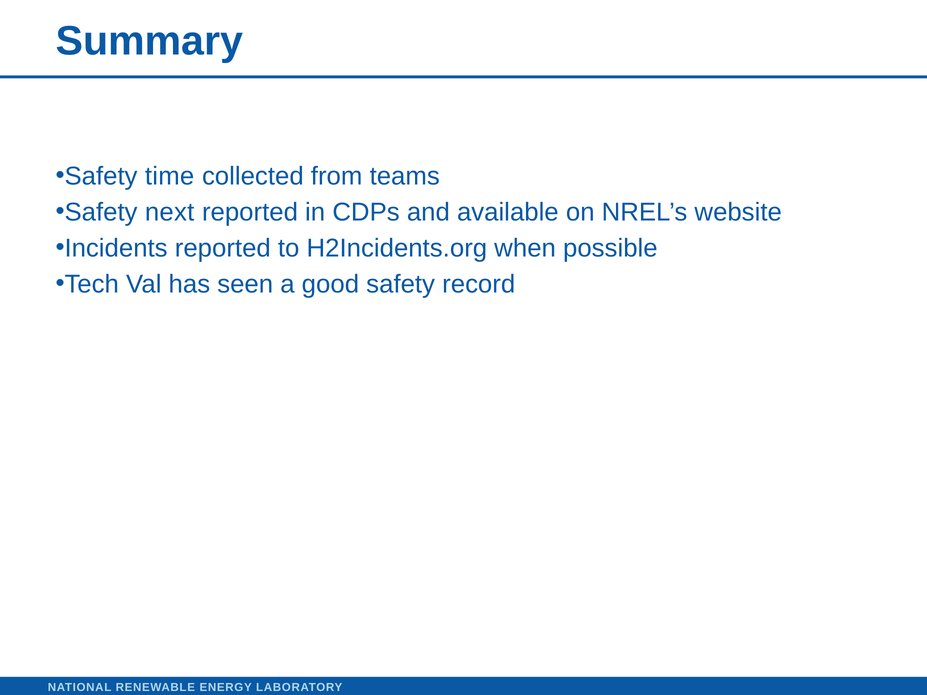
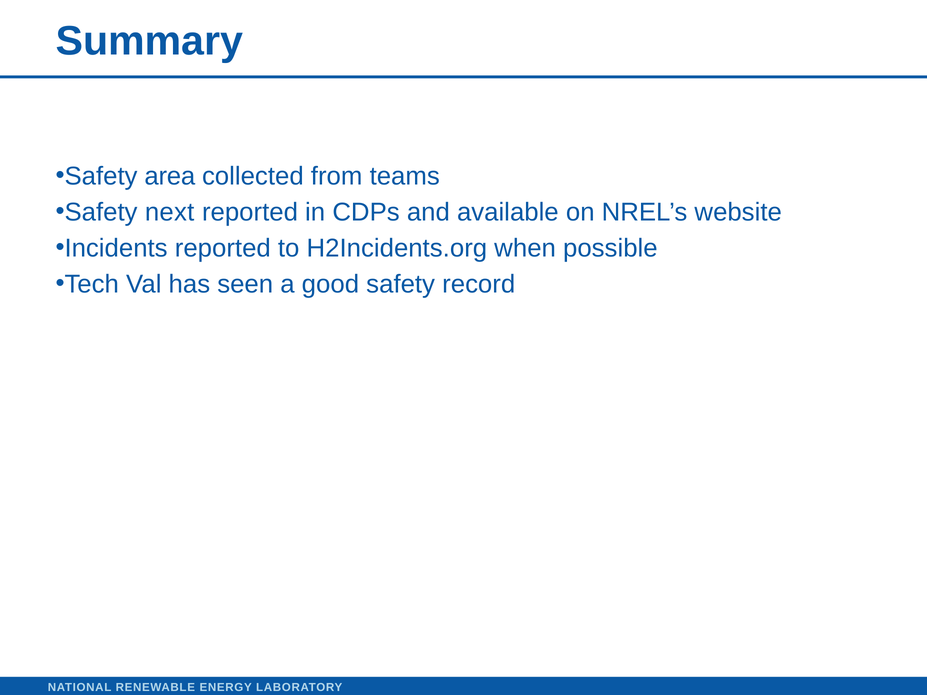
time: time -> area
